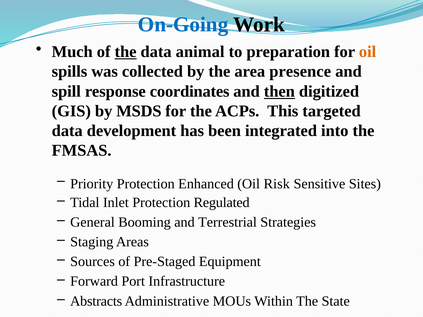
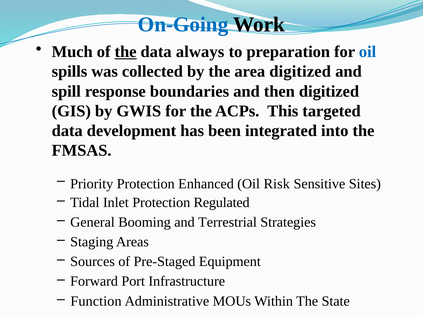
animal: animal -> always
oil at (368, 52) colour: orange -> blue
area presence: presence -> digitized
coordinates: coordinates -> boundaries
then underline: present -> none
MSDS: MSDS -> GWIS
Abstracts: Abstracts -> Function
